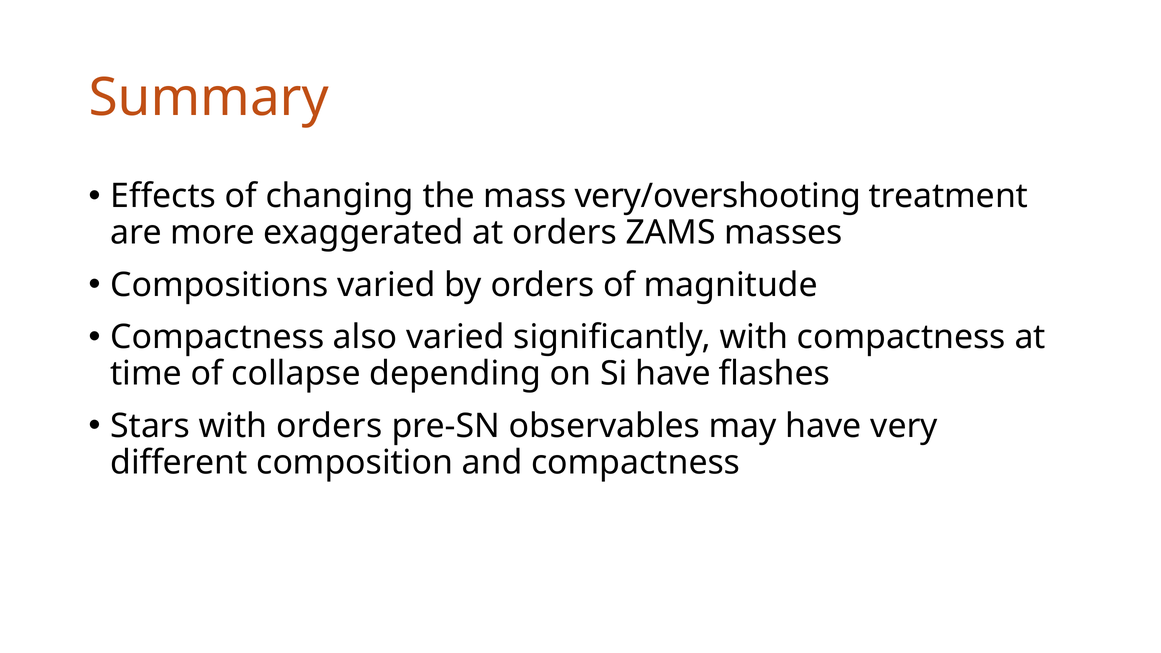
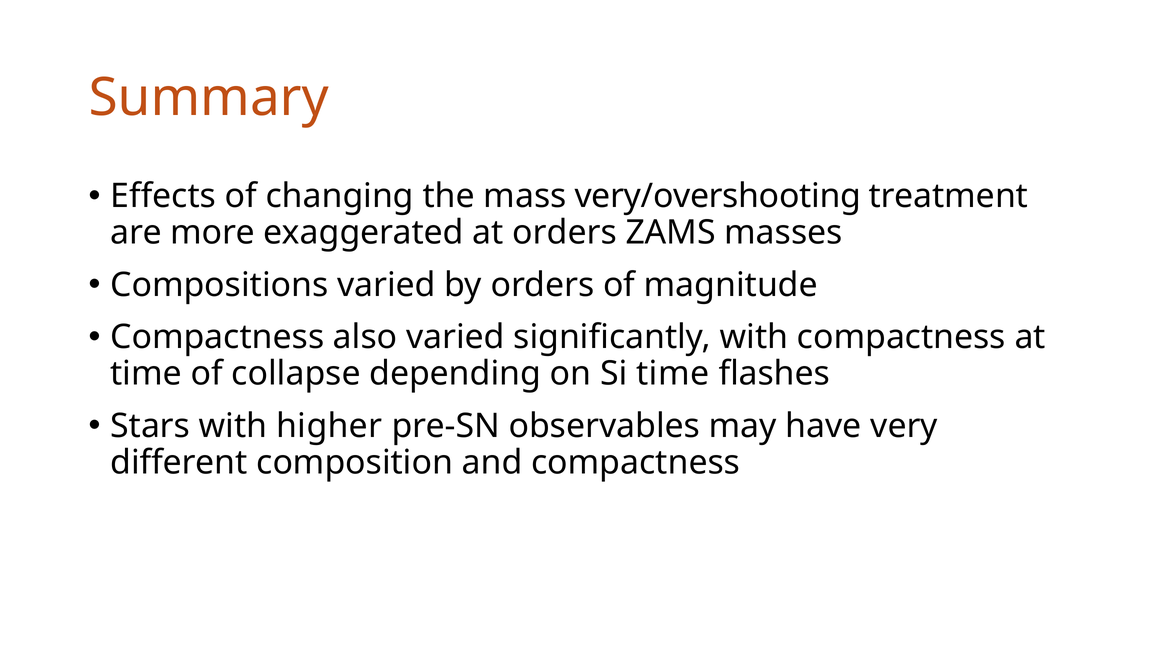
Si have: have -> time
with orders: orders -> higher
